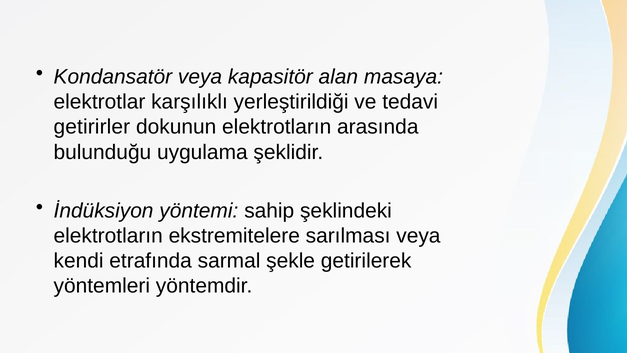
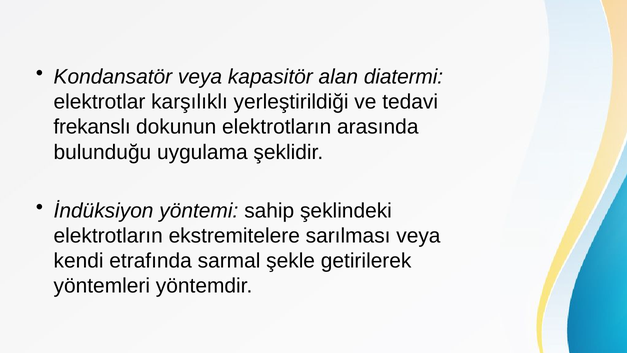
masaya: masaya -> diatermi
getirirler: getirirler -> frekanslı
